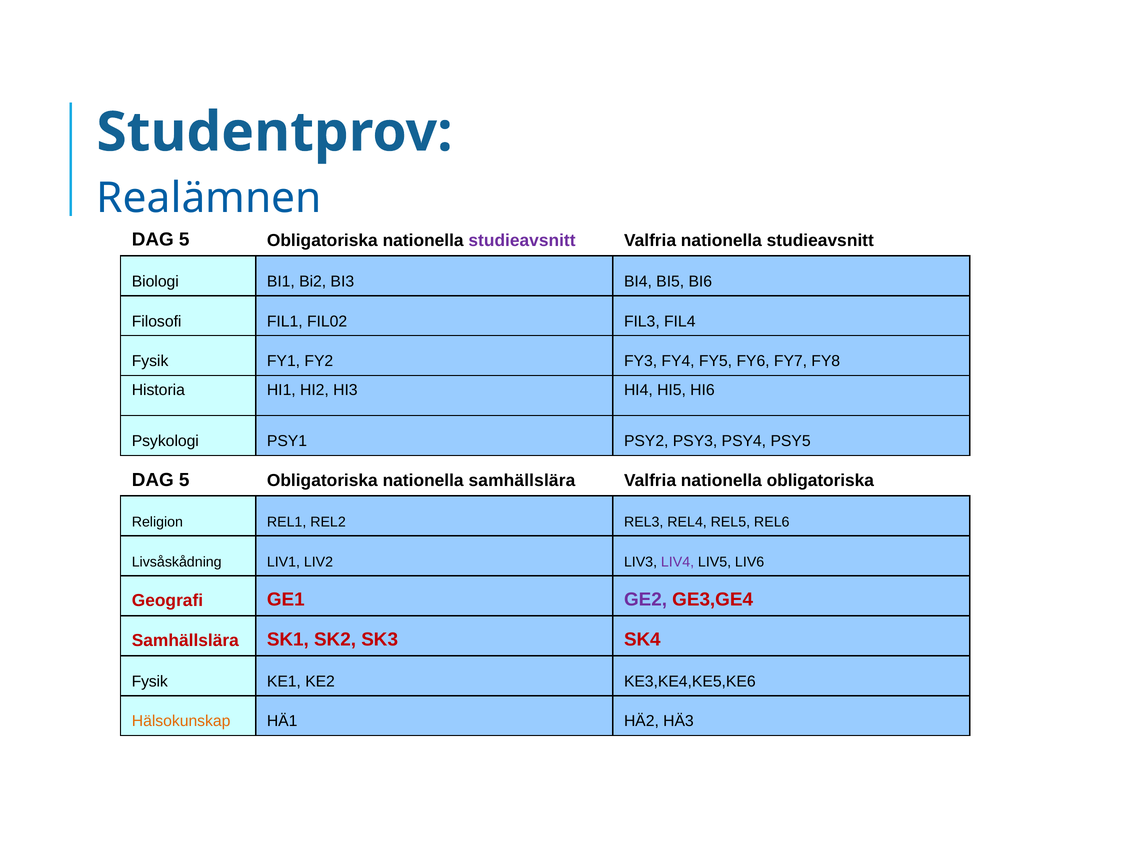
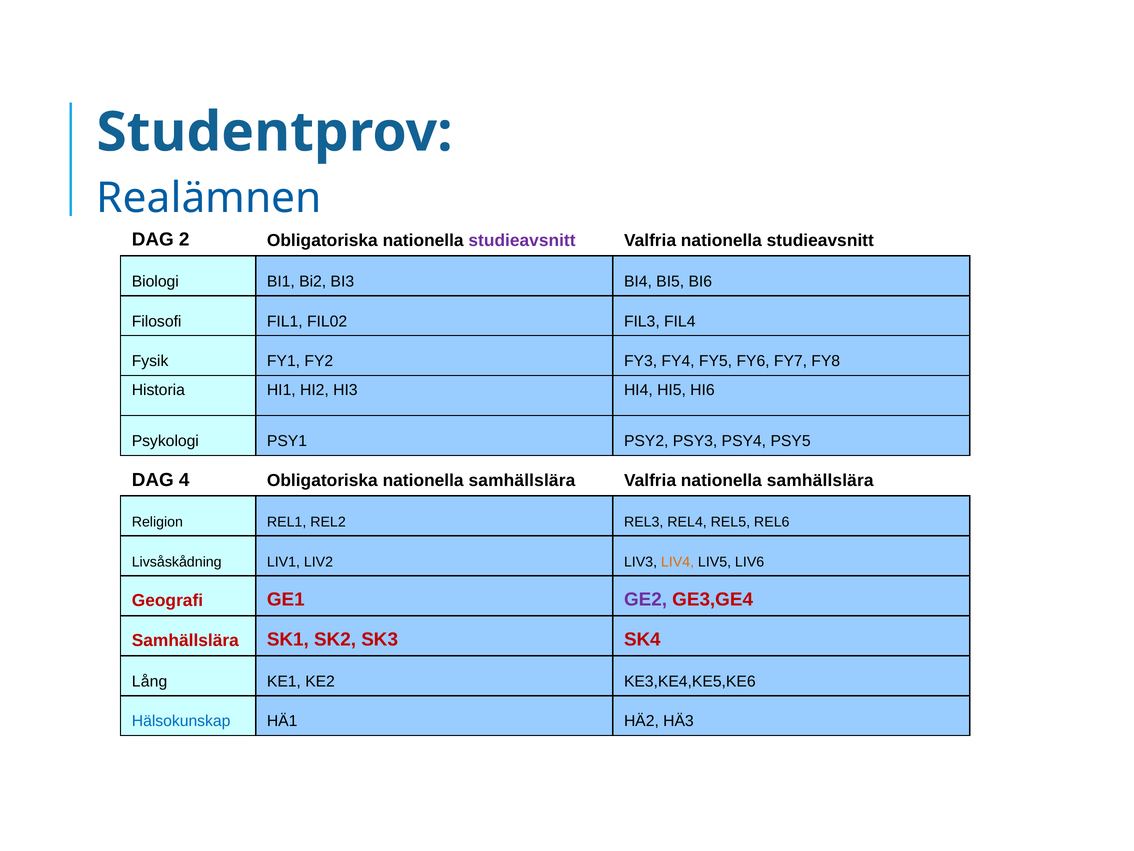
5 at (184, 240): 5 -> 2
5 at (184, 480): 5 -> 4
Valfria nationella obligatoriska: obligatoriska -> samhällslära
LIV4 colour: purple -> orange
Fysik at (150, 681): Fysik -> Lång
Hälsokunskap colour: orange -> blue
